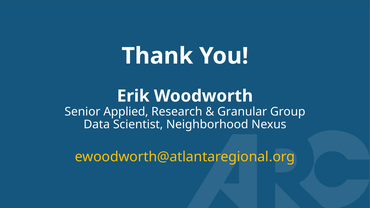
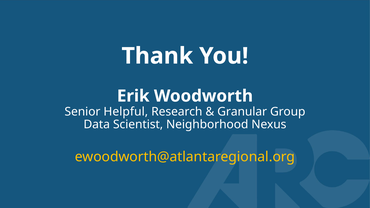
Applied: Applied -> Helpful
